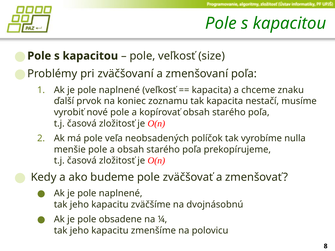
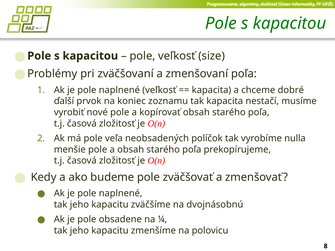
znaku: znaku -> dobré
